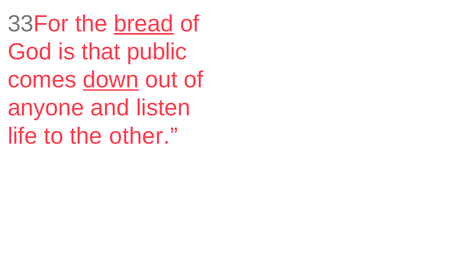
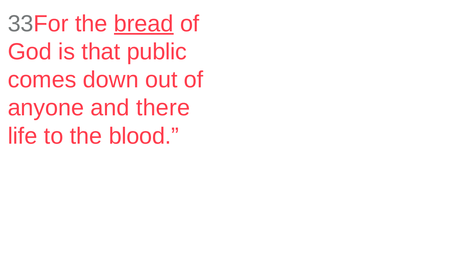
down underline: present -> none
listen: listen -> there
other: other -> blood
